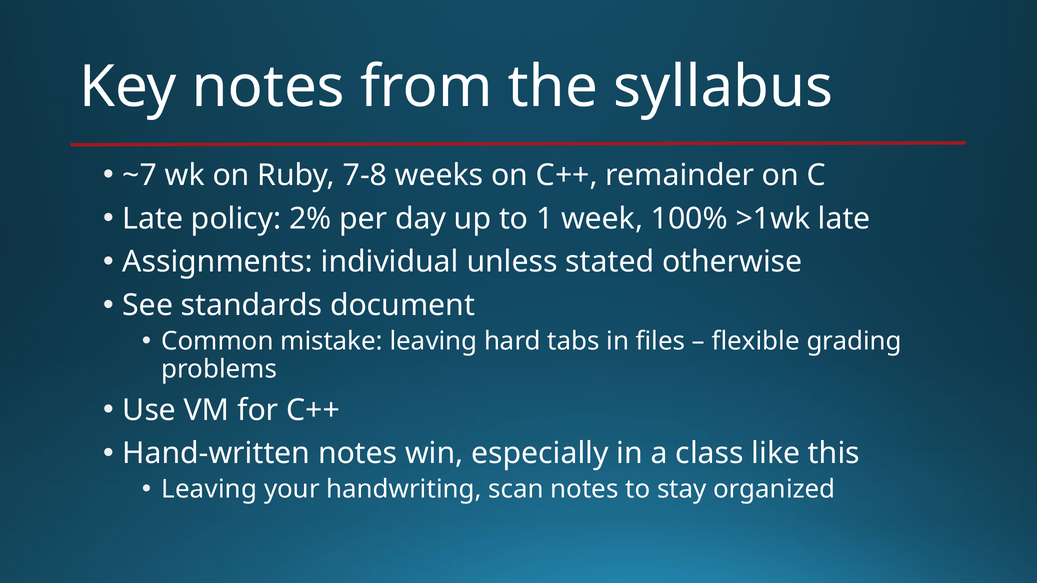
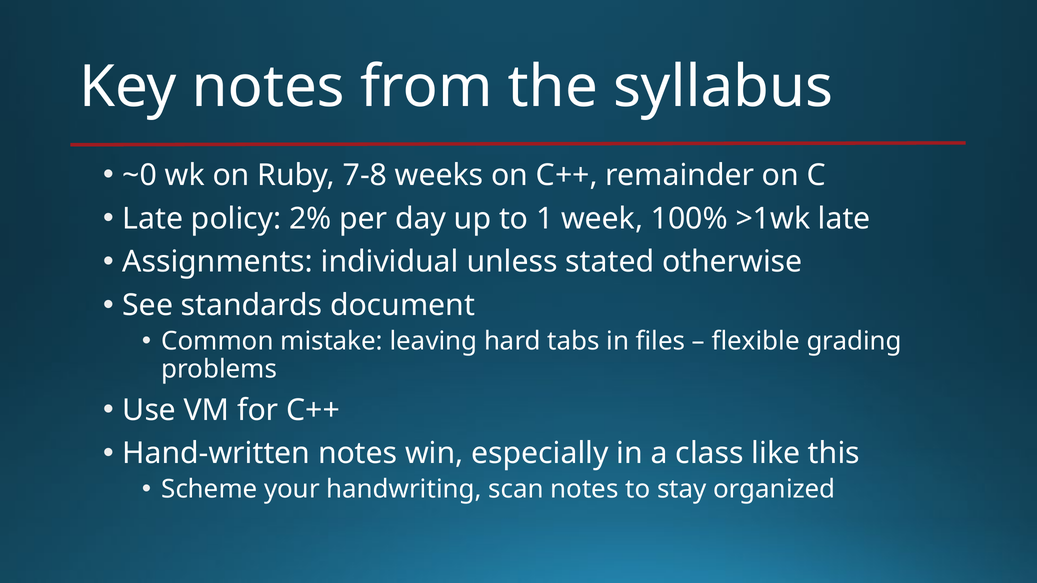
~7: ~7 -> ~0
Leaving at (209, 489): Leaving -> Scheme
